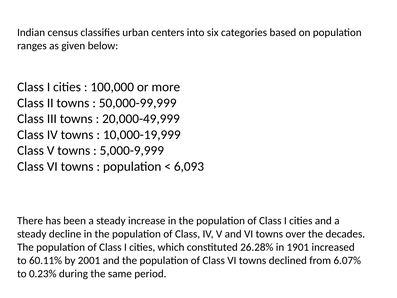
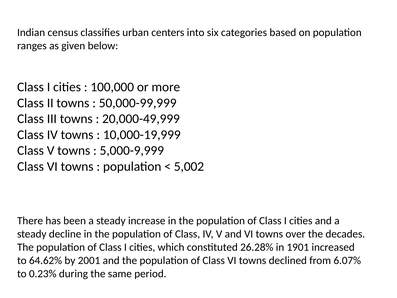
6,093: 6,093 -> 5,002
60.11%: 60.11% -> 64.62%
